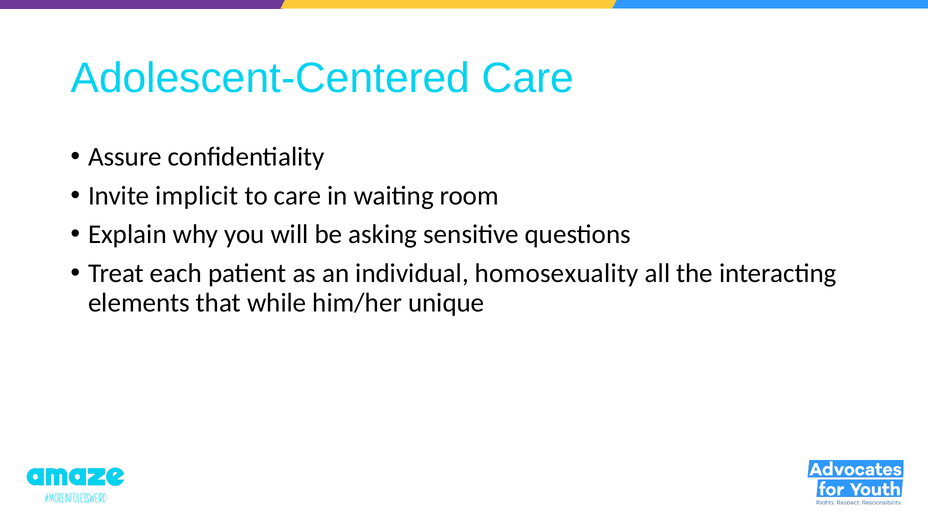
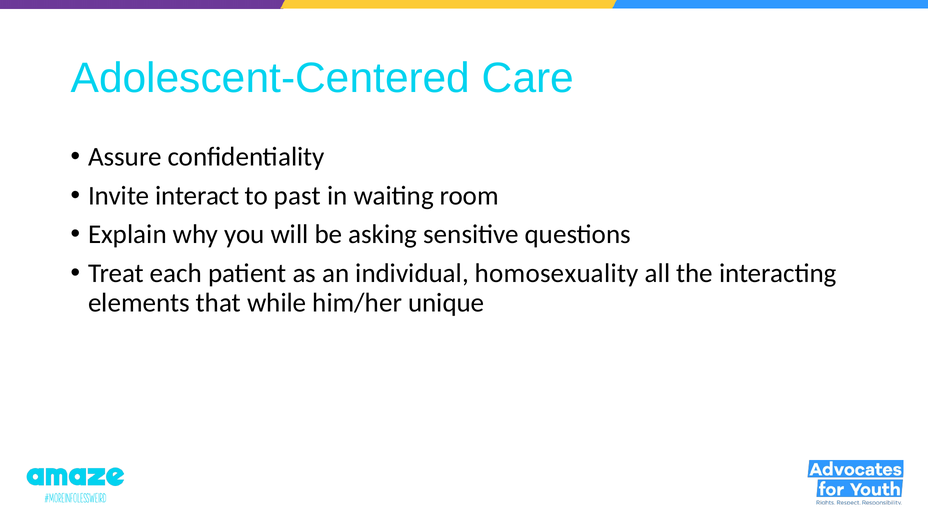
implicit: implicit -> interact
to care: care -> past
